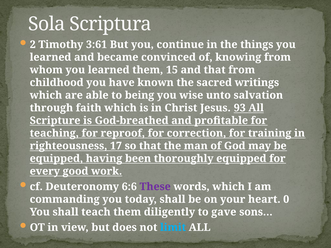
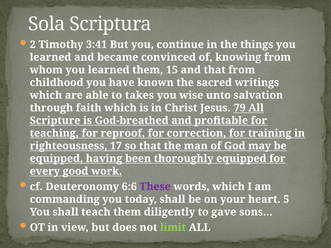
3:61: 3:61 -> 3:41
being: being -> takes
93: 93 -> 79
0: 0 -> 5
limit colour: light blue -> light green
